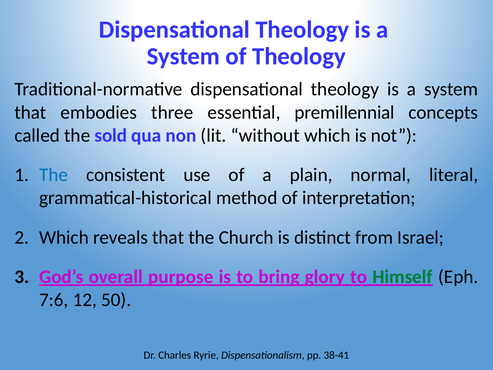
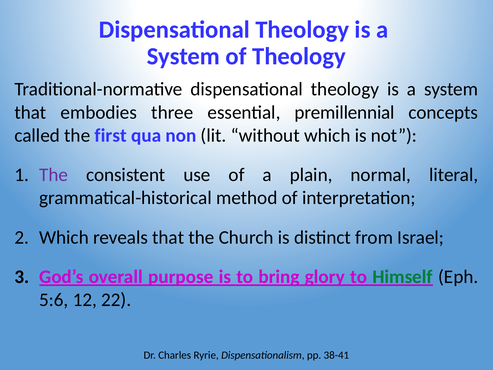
sold: sold -> first
The at (54, 175) colour: blue -> purple
7:6: 7:6 -> 5:6
50: 50 -> 22
